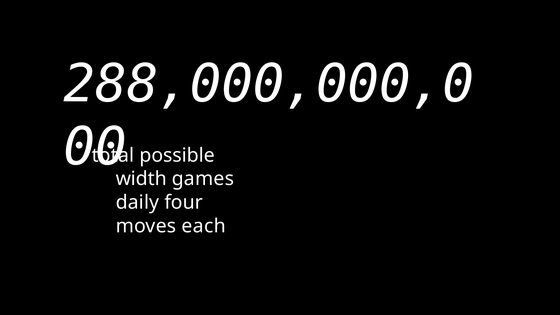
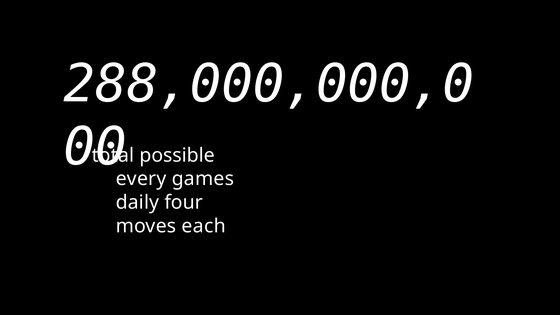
width: width -> every
